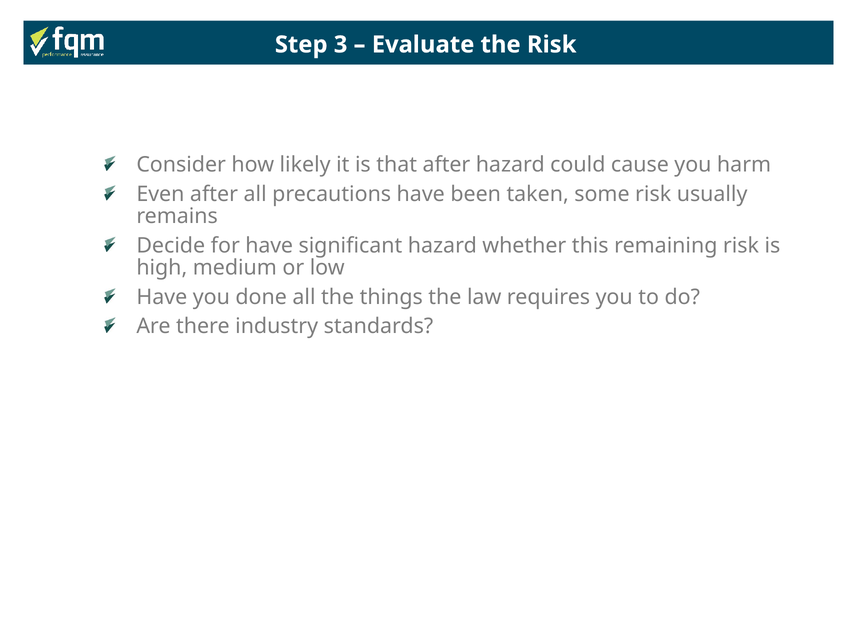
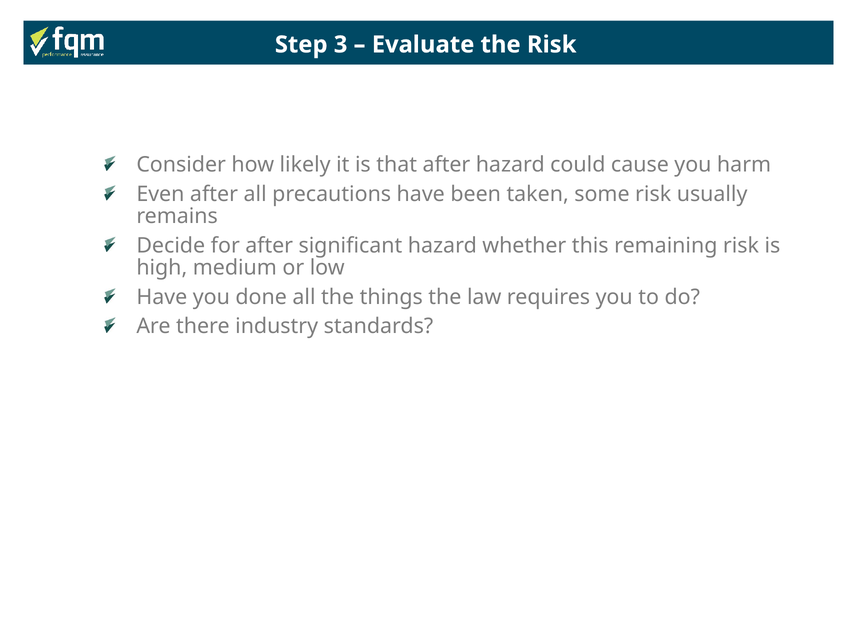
for have: have -> after
